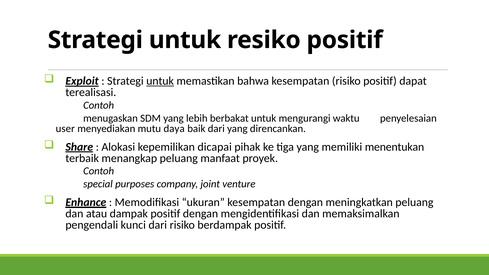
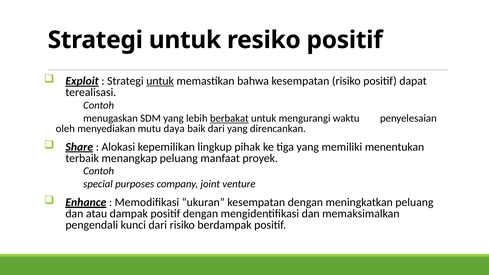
berbakat underline: none -> present
user: user -> oleh
dicapai: dicapai -> lingkup
